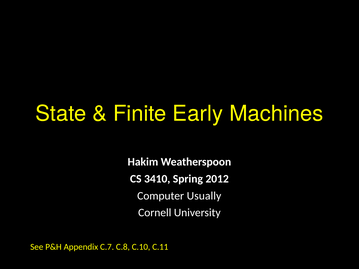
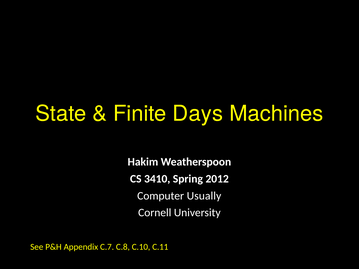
Early: Early -> Days
